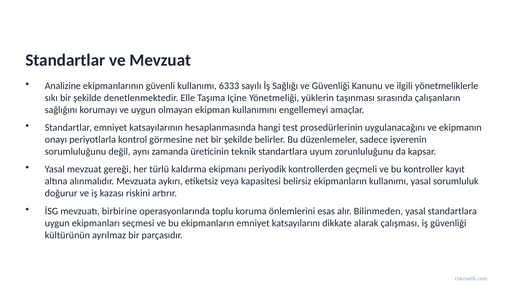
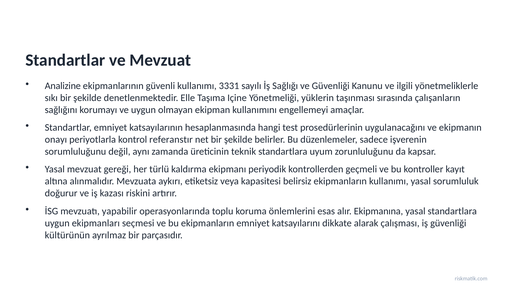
6333: 6333 -> 3331
görmesine: görmesine -> referanstır
birbirine: birbirine -> yapabilir
Bilinmeden: Bilinmeden -> Ekipmanına
